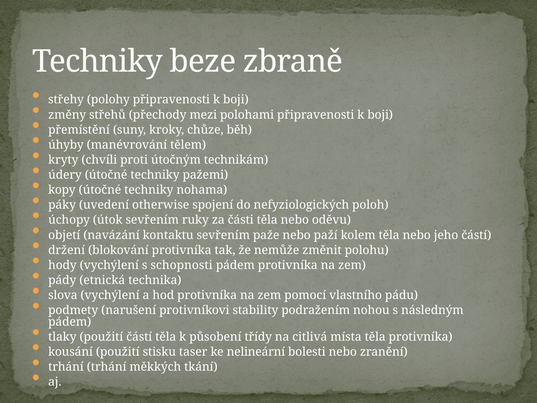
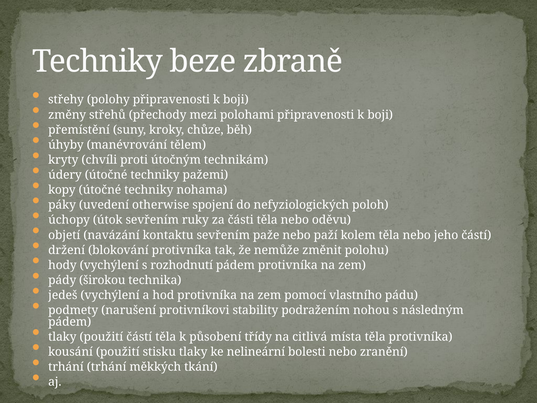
schopnosti: schopnosti -> rozhodnutí
etnická: etnická -> širokou
slova: slova -> jedeš
stisku taser: taser -> tlaky
